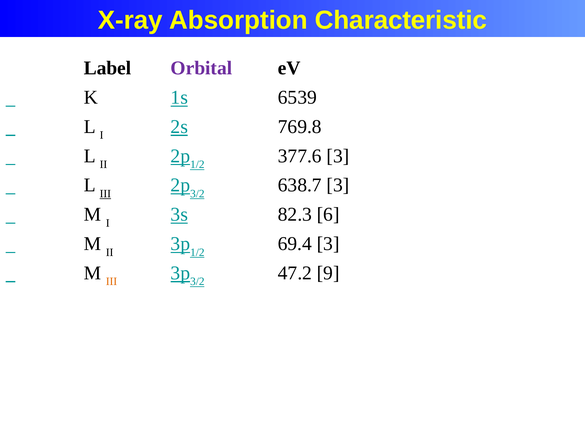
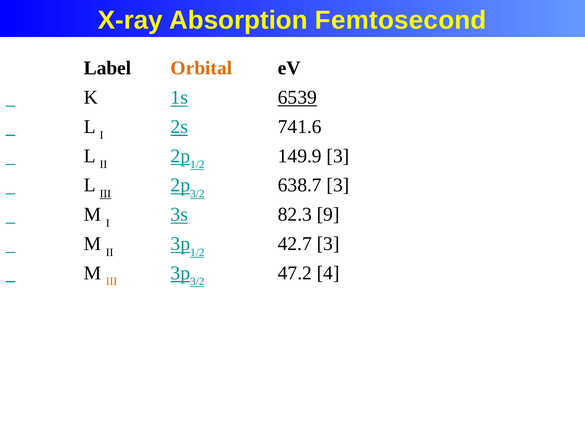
Characteristic: Characteristic -> Femtosecond
Orbital colour: purple -> orange
6539 underline: none -> present
769.8: 769.8 -> 741.6
377.6: 377.6 -> 149.9
6: 6 -> 9
69.4: 69.4 -> 42.7
9: 9 -> 4
